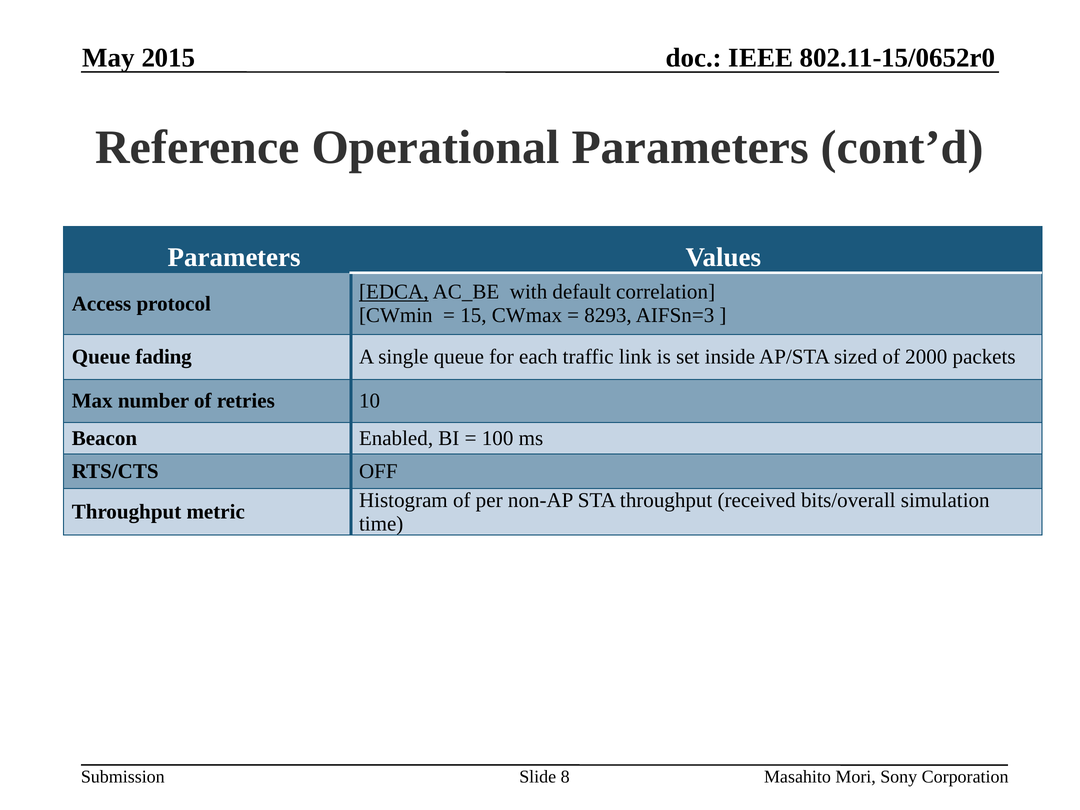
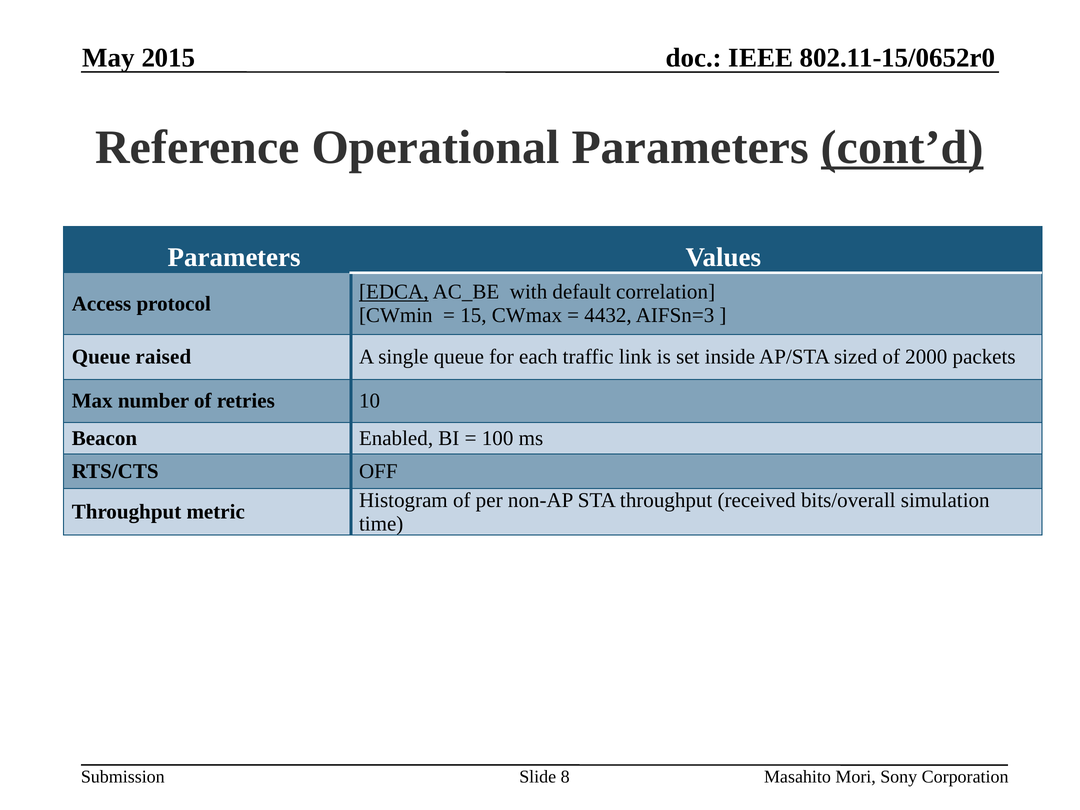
cont’d underline: none -> present
8293: 8293 -> 4432
fading: fading -> raised
